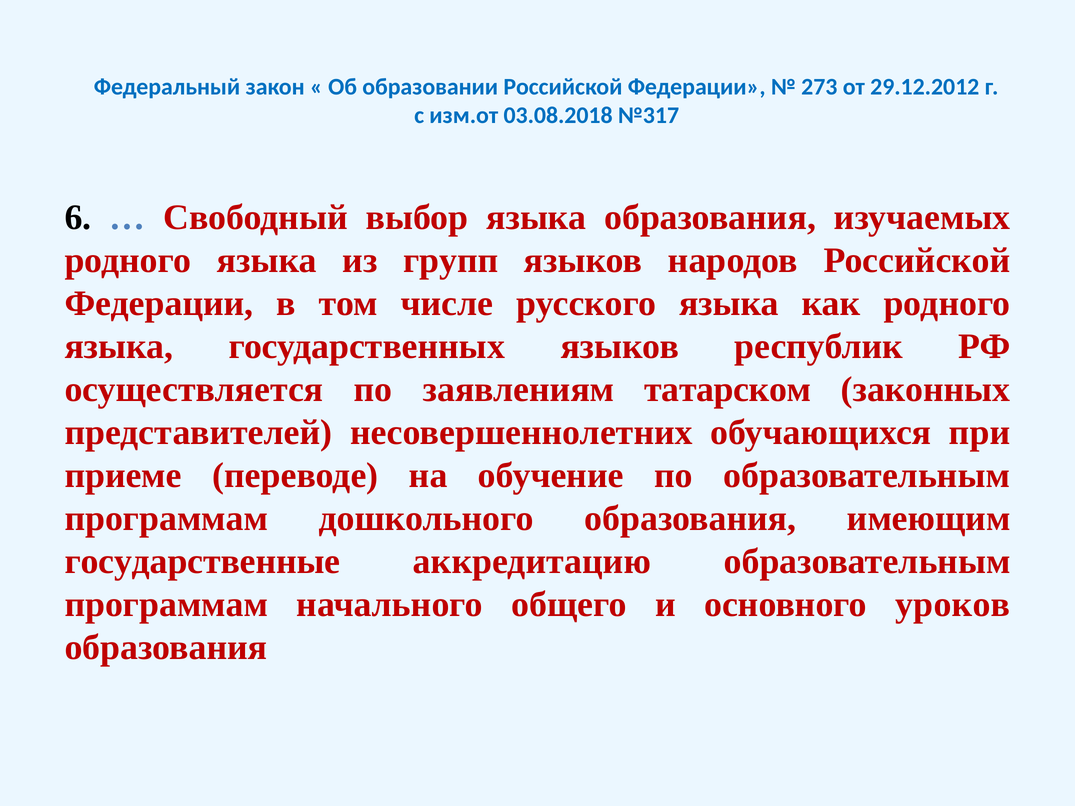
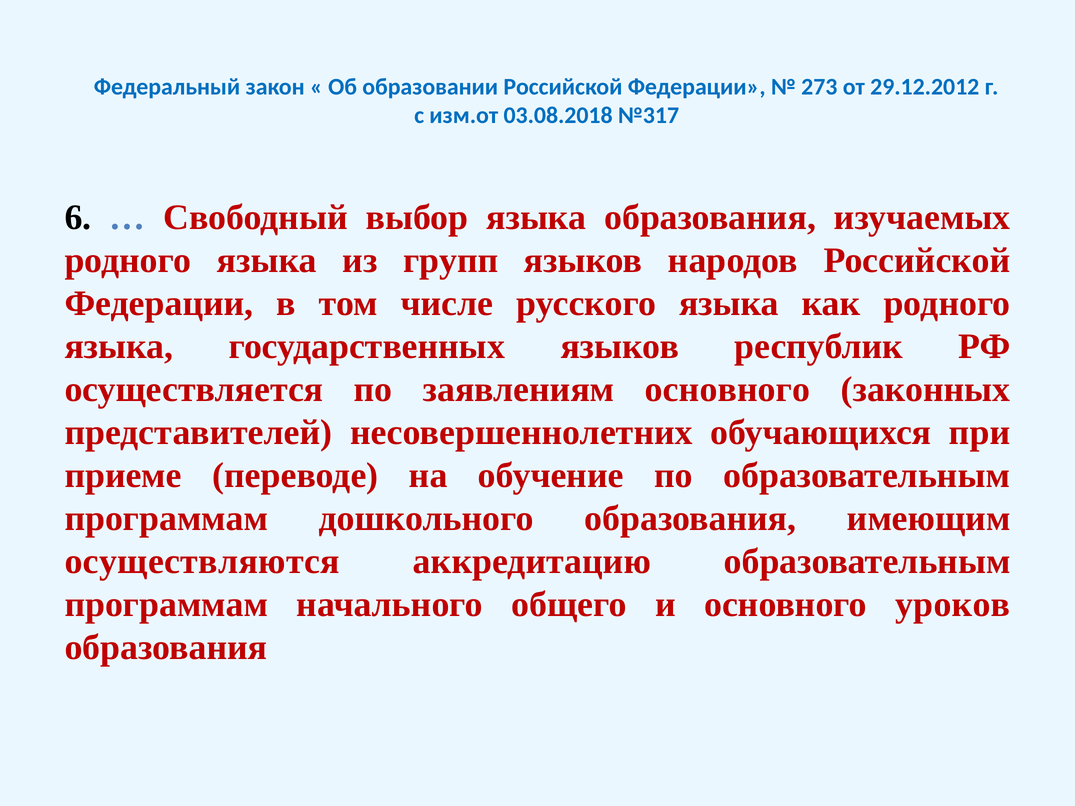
заявлениям татарском: татарском -> основного
государственные: государственные -> осуществляются
